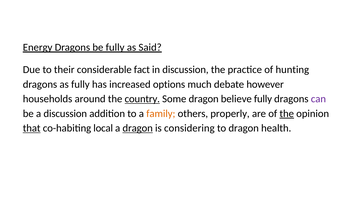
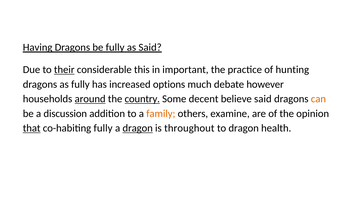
Energy: Energy -> Having
their underline: none -> present
fact: fact -> this
in discussion: discussion -> important
around underline: none -> present
Some dragon: dragon -> decent
believe fully: fully -> said
can colour: purple -> orange
properly: properly -> examine
the at (287, 113) underline: present -> none
co-habiting local: local -> fully
considering: considering -> throughout
